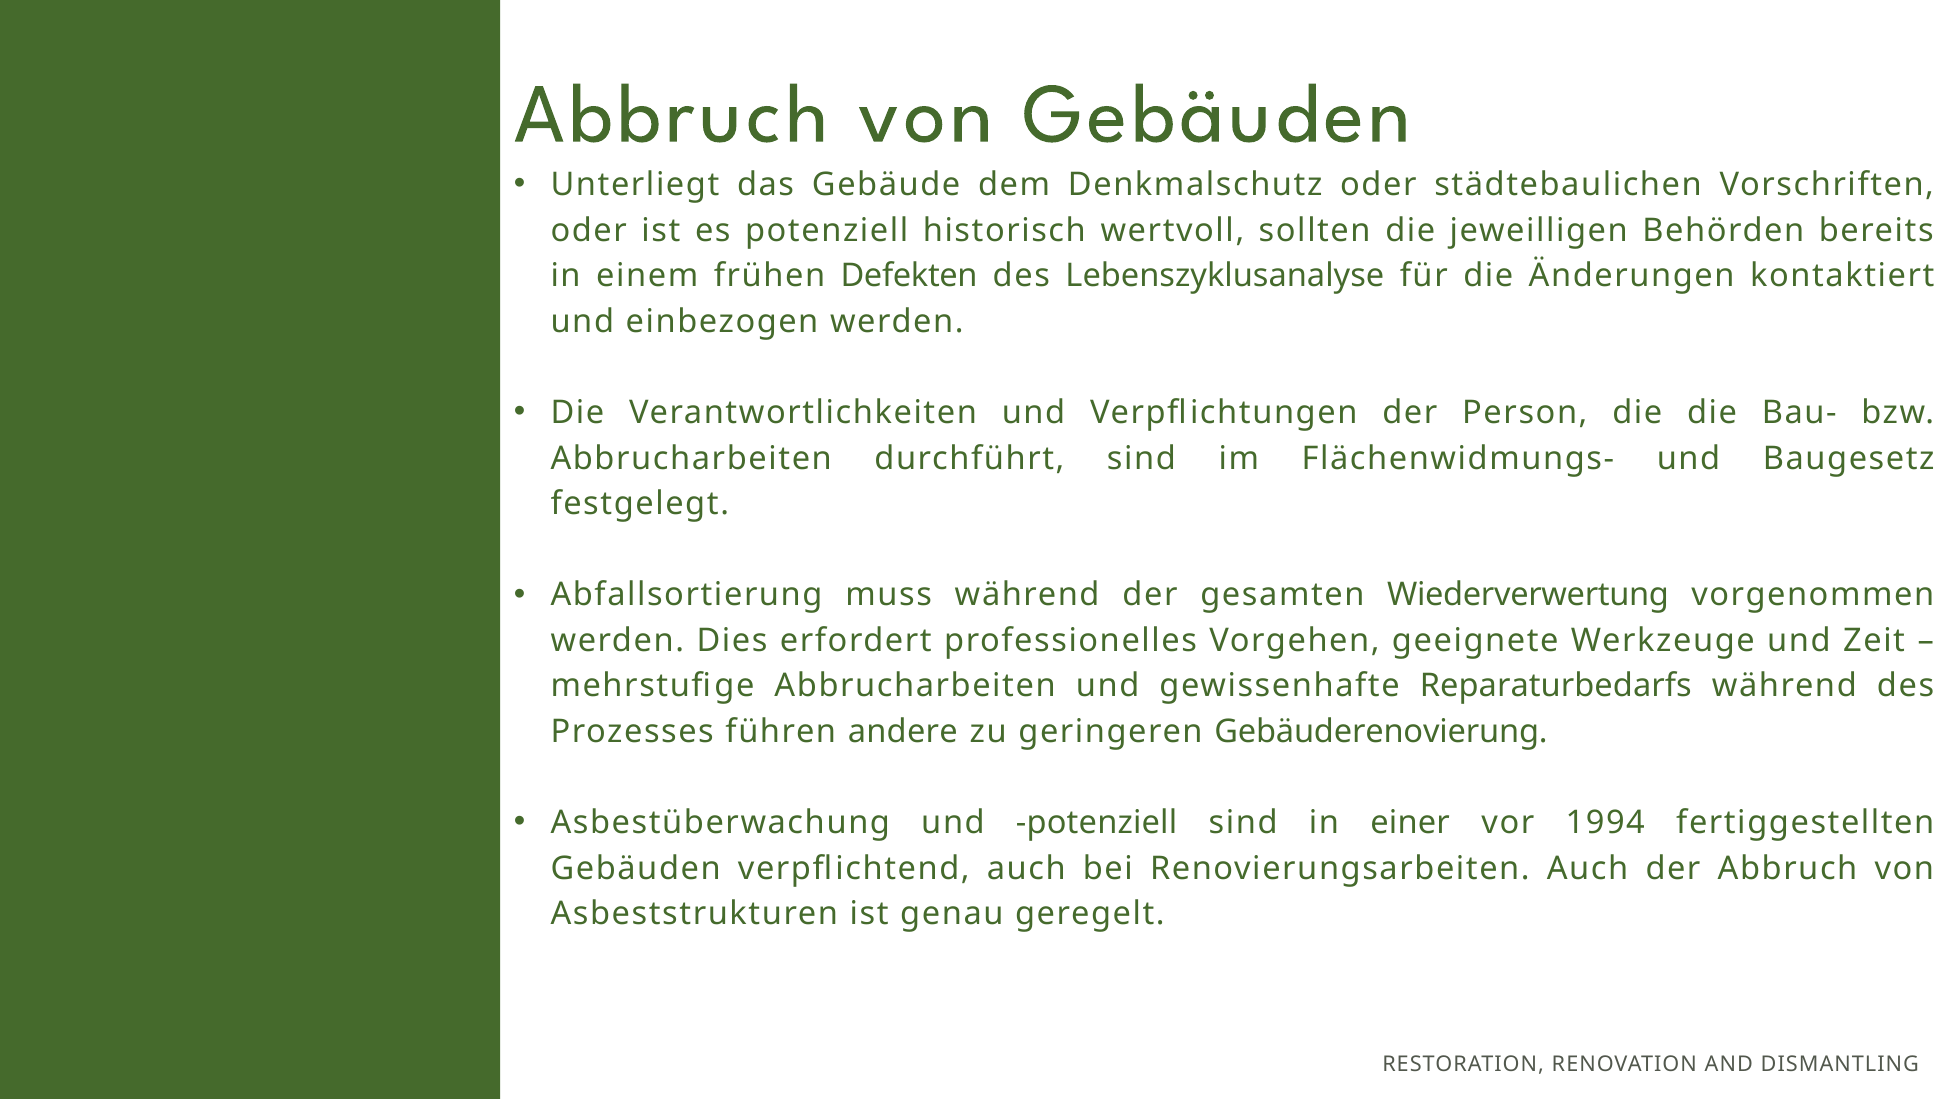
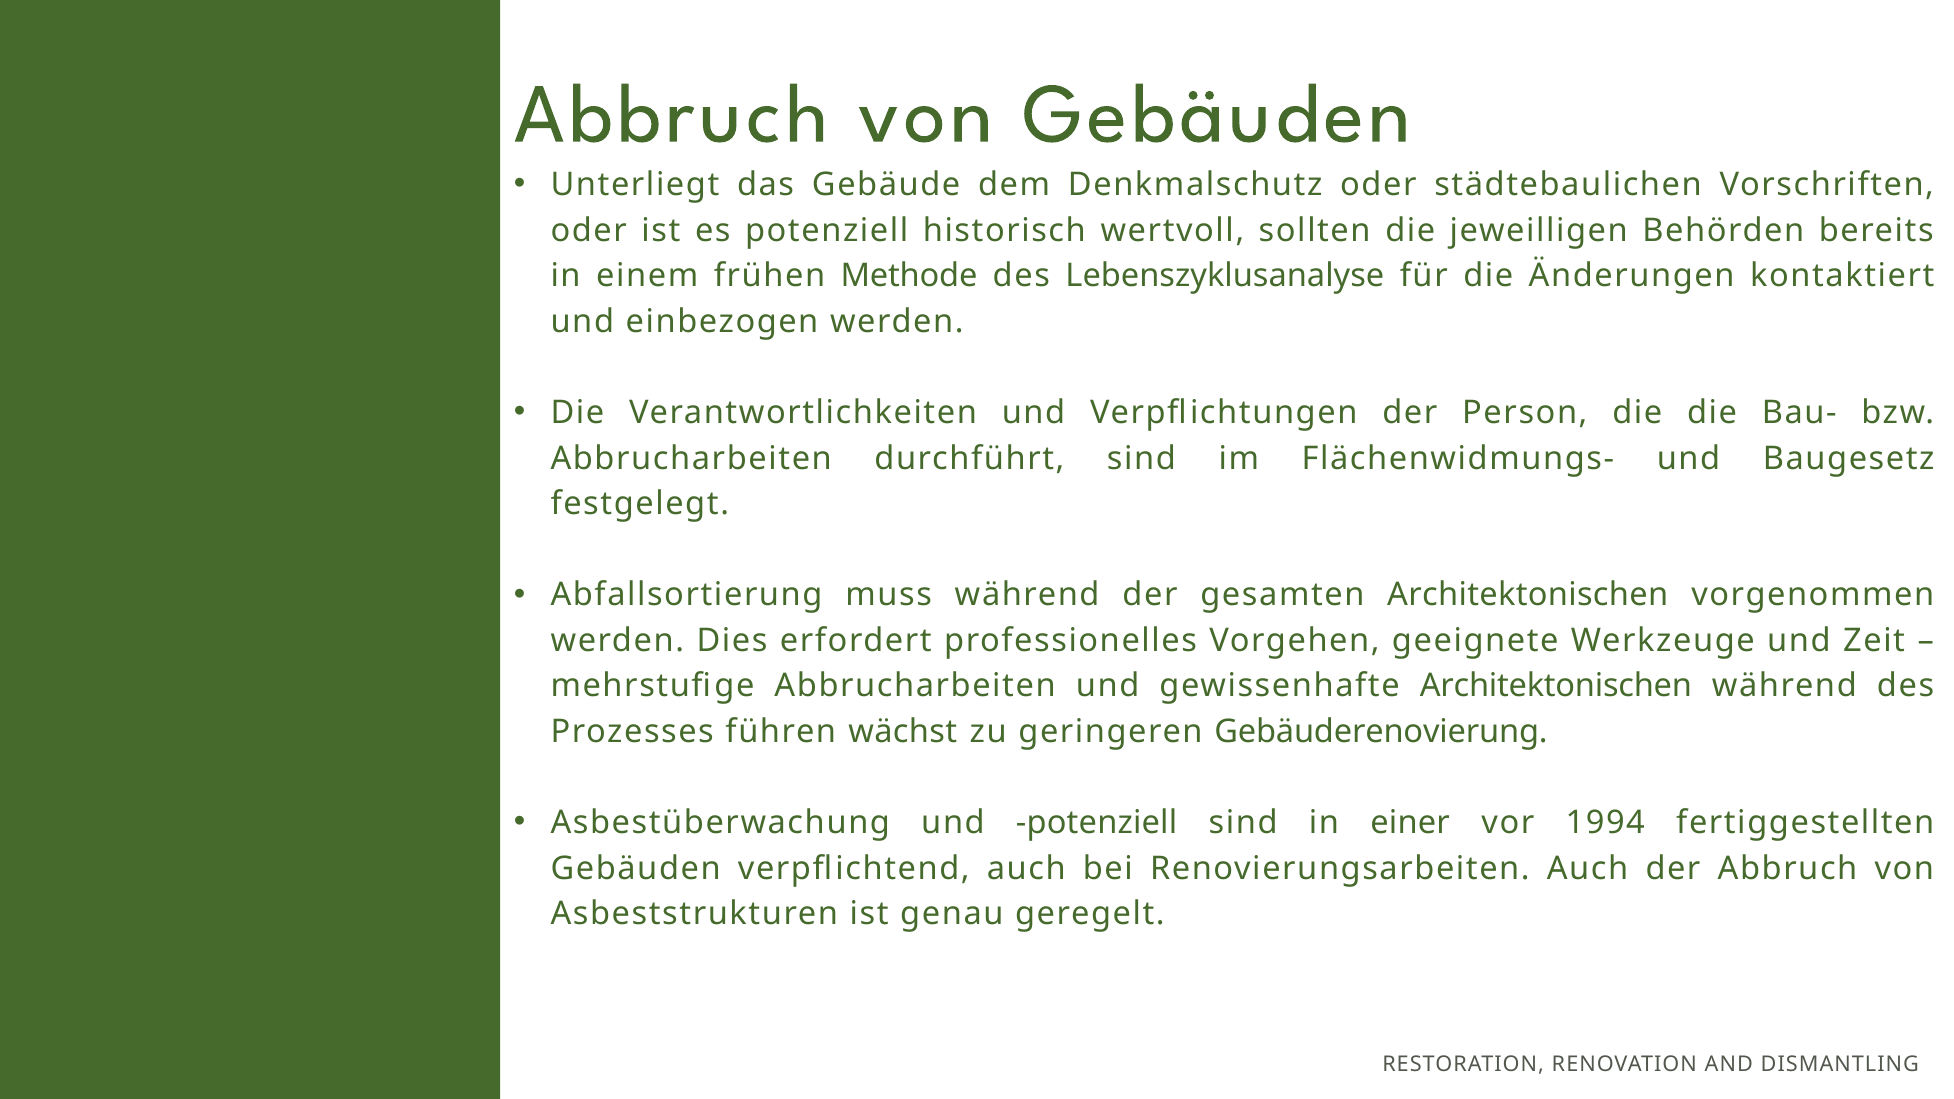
Defekten: Defekten -> Methode
gesamten Wiederverwertung: Wiederverwertung -> Architektonischen
gewissenhafte Reparaturbedarfs: Reparaturbedarfs -> Architektonischen
andere: andere -> wächst
